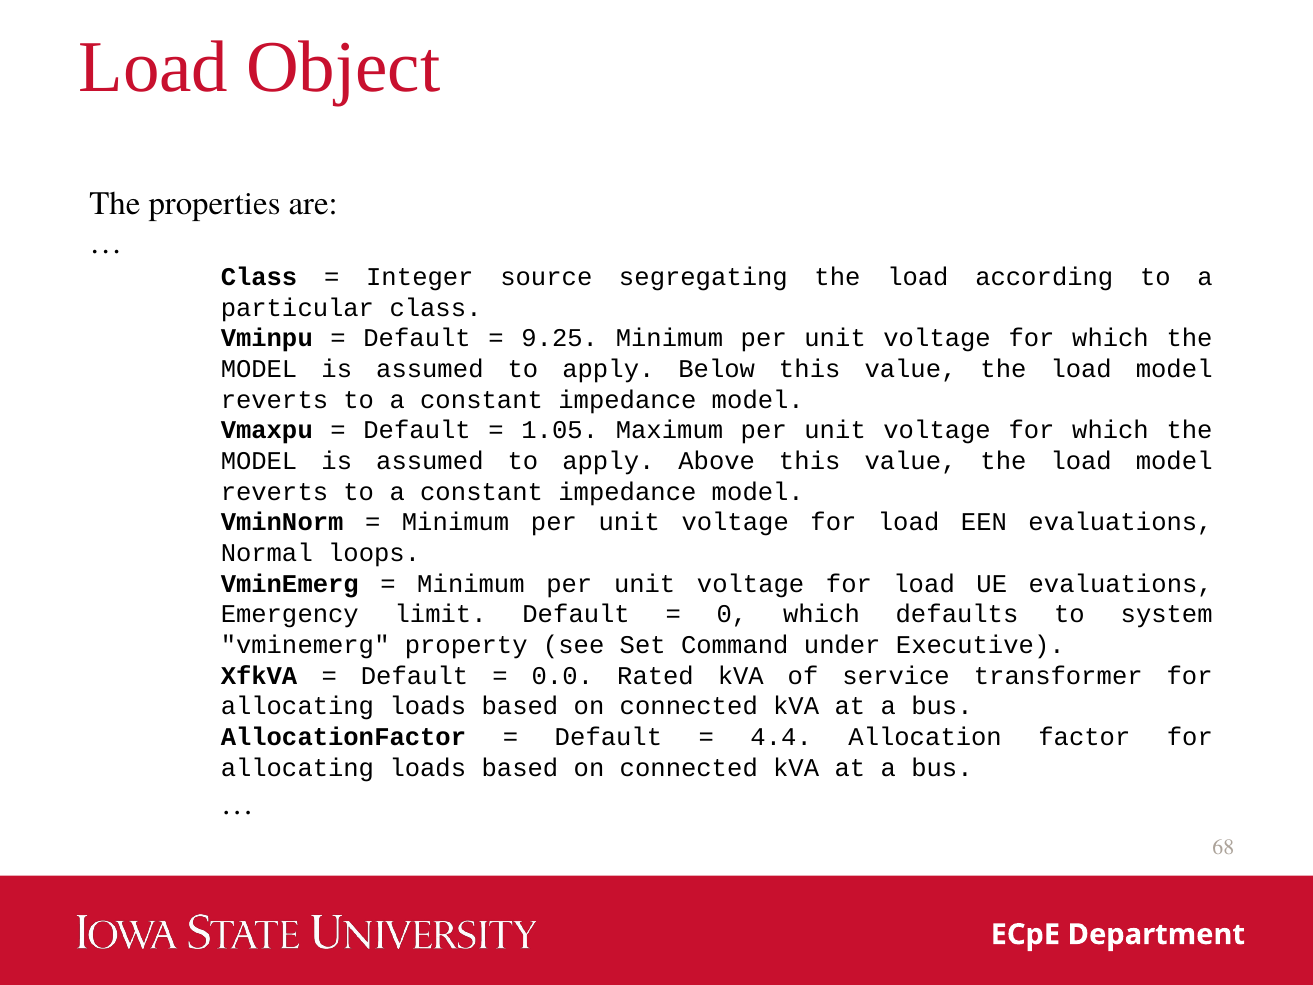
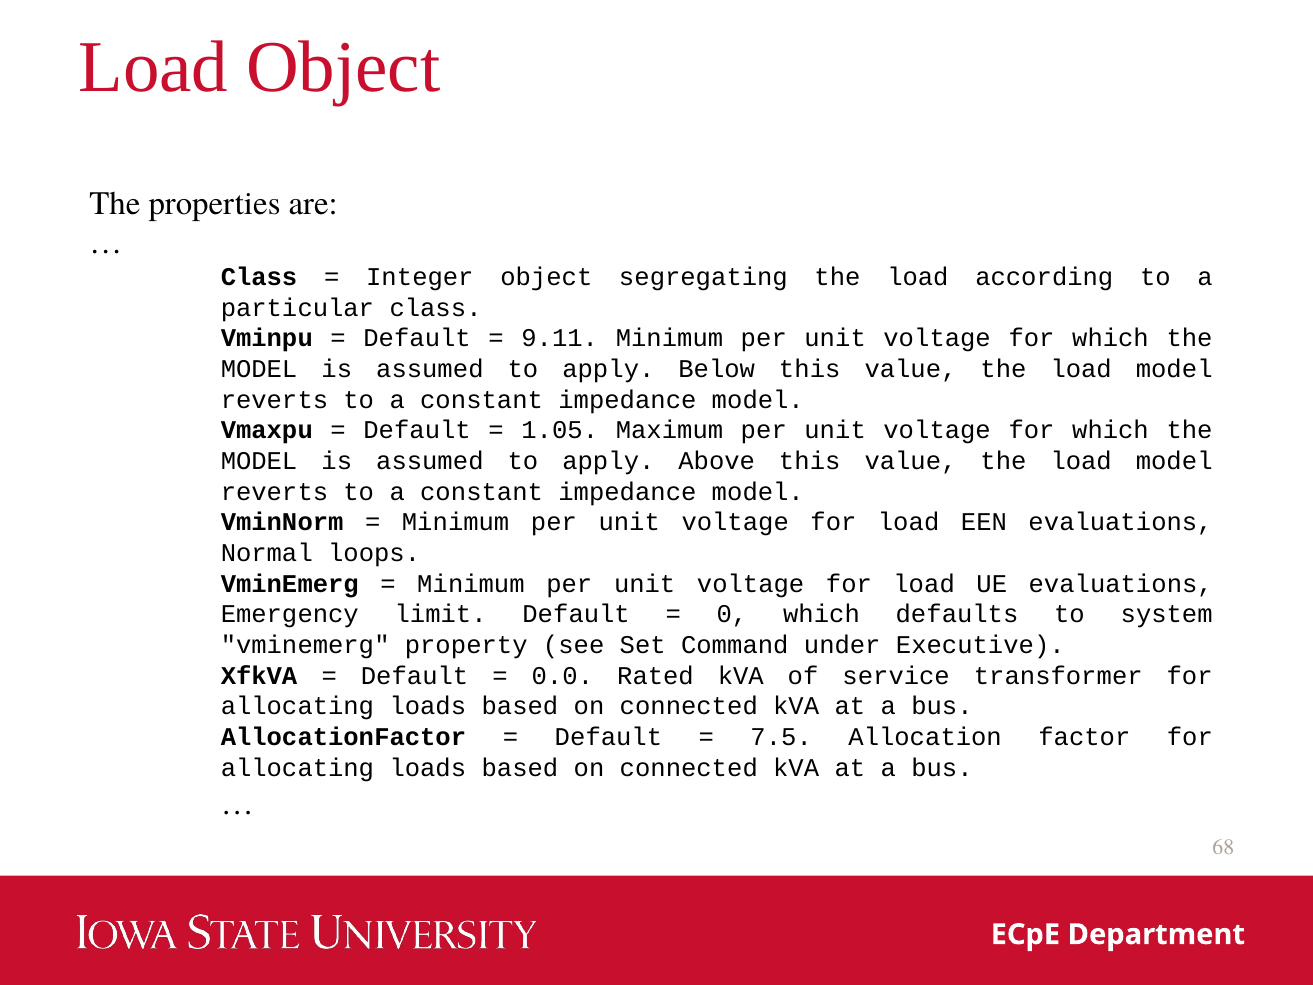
Integer source: source -> object
9.25: 9.25 -> 9.11
4.4: 4.4 -> 7.5
